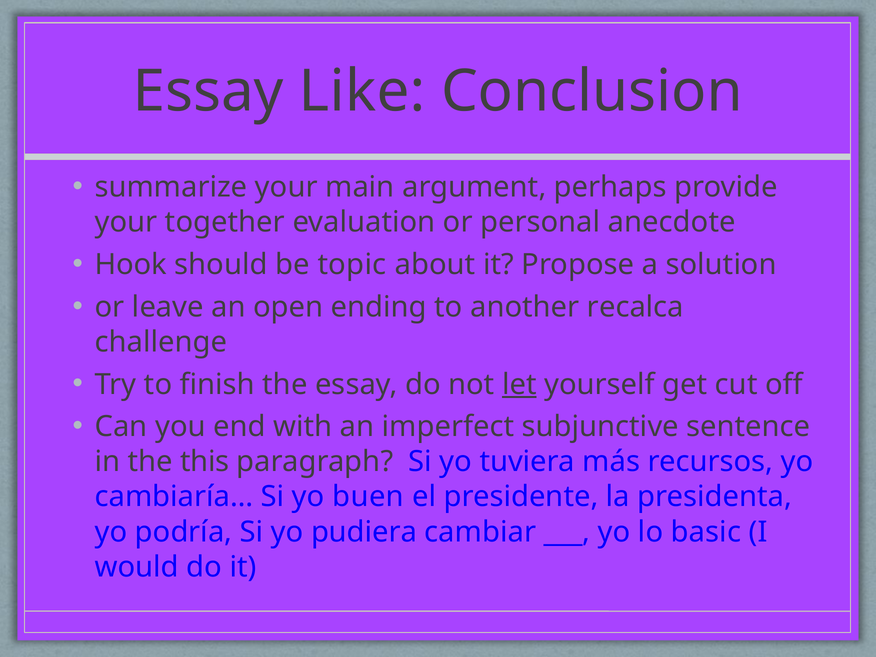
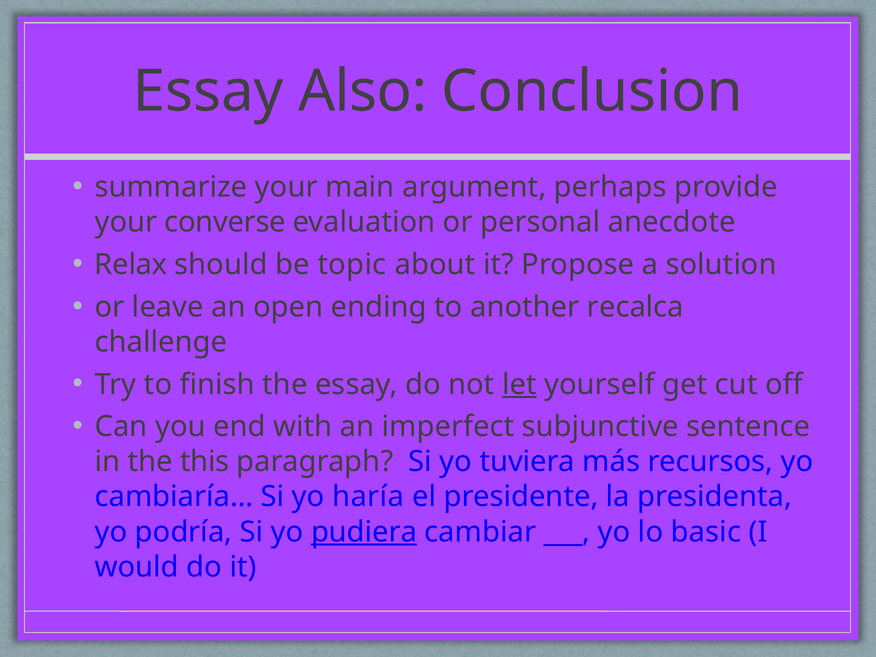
Like: Like -> Also
together: together -> converse
Hook: Hook -> Relax
buen: buen -> haría
pudiera underline: none -> present
